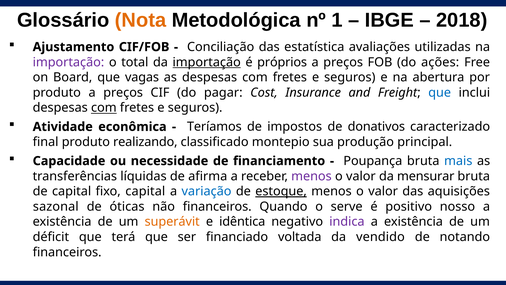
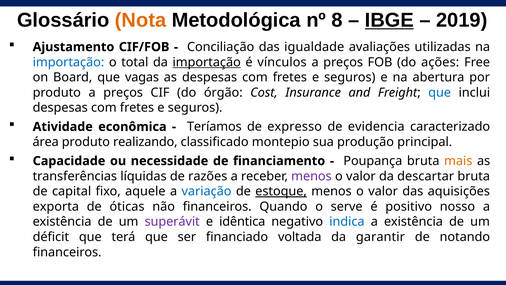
1: 1 -> 8
IBGE underline: none -> present
2018: 2018 -> 2019
estatística: estatística -> igualdade
importação at (68, 62) colour: purple -> blue
próprios: próprios -> vínculos
pagar: pagar -> órgão
com at (104, 108) underline: present -> none
impostos: impostos -> expresso
donativos: donativos -> evidencia
final: final -> área
mais colour: blue -> orange
afirma: afirma -> razões
mensurar: mensurar -> descartar
fixo capital: capital -> aquele
sazonal: sazonal -> exporta
superávit colour: orange -> purple
indica colour: purple -> blue
vendido: vendido -> garantir
